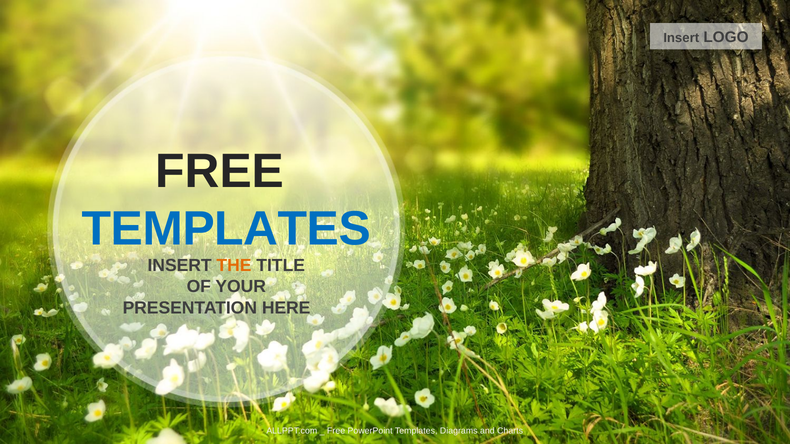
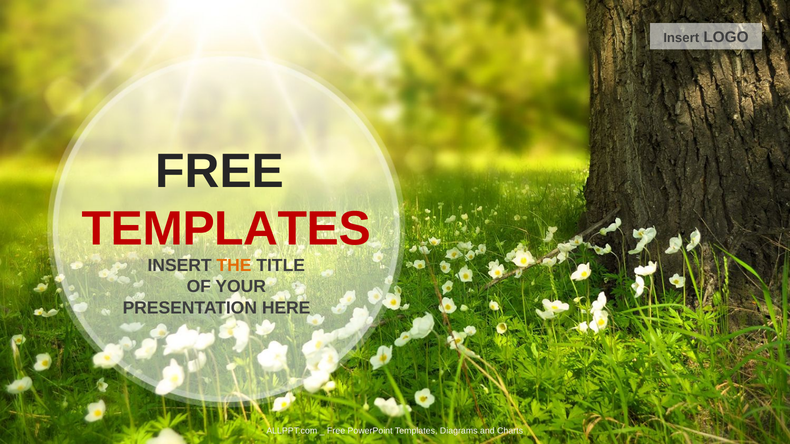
TEMPLATES at (226, 229) colour: blue -> red
